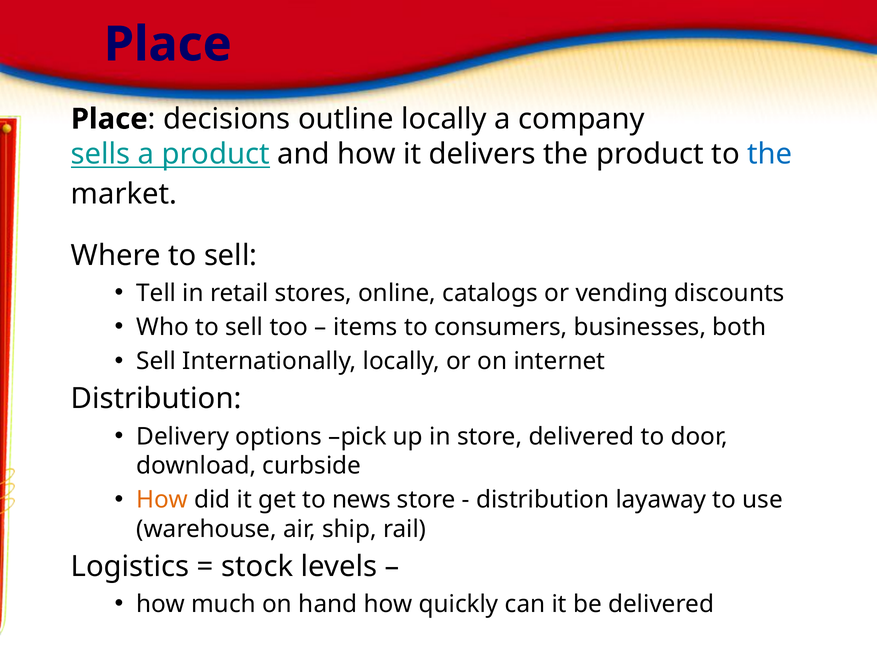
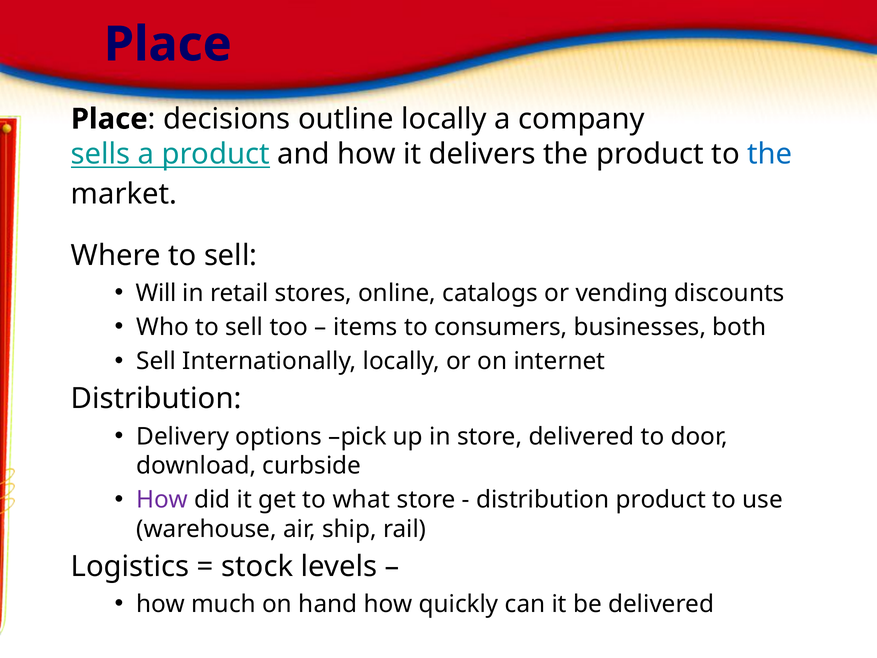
Tell: Tell -> Will
How at (162, 500) colour: orange -> purple
news: news -> what
distribution layaway: layaway -> product
